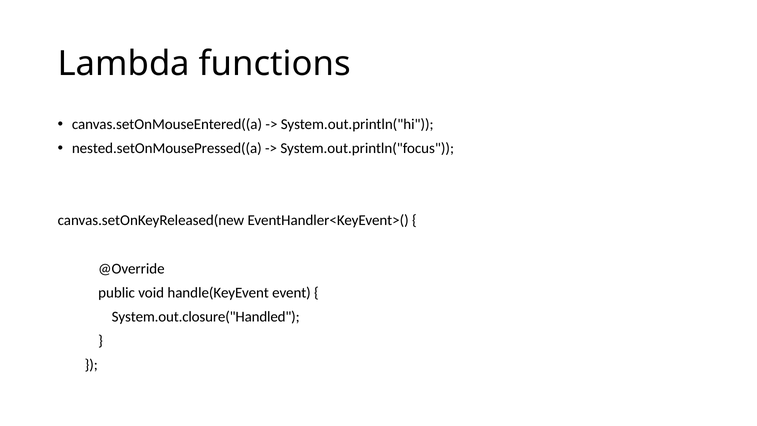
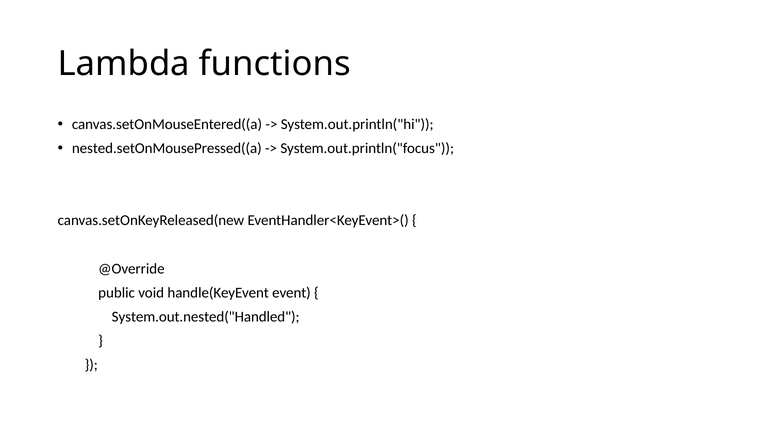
System.out.closure("Handled: System.out.closure("Handled -> System.out.nested("Handled
